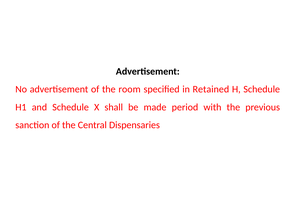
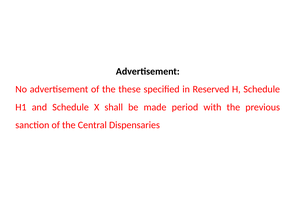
room: room -> these
Retained: Retained -> Reserved
